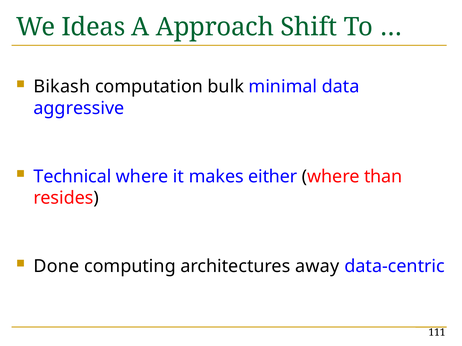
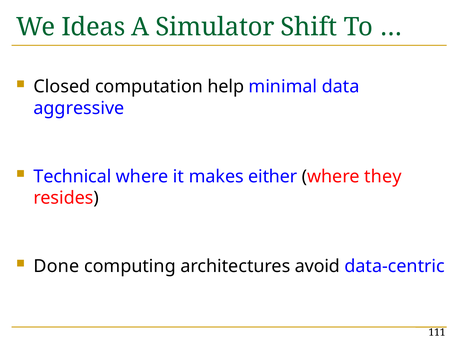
Approach: Approach -> Simulator
Bikash: Bikash -> Closed
bulk: bulk -> help
than: than -> they
away: away -> avoid
